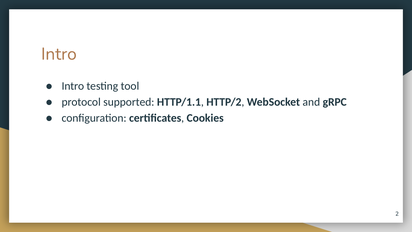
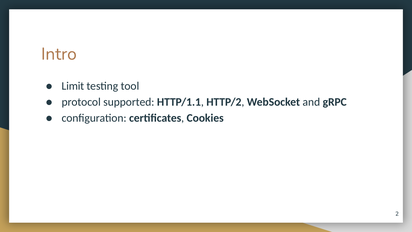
Intro at (73, 86): Intro -> Limit
